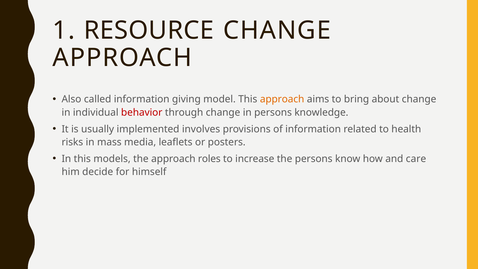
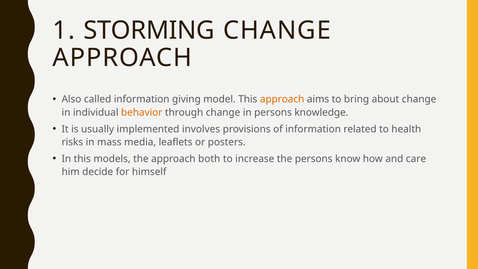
RESOURCE: RESOURCE -> STORMING
behavior colour: red -> orange
roles: roles -> both
